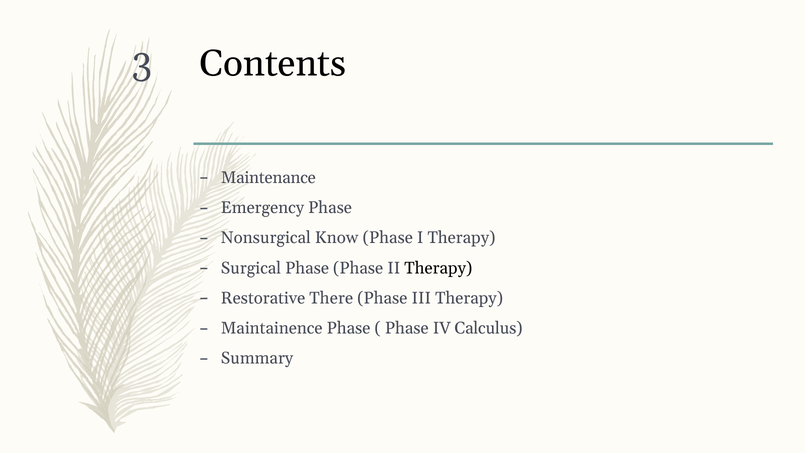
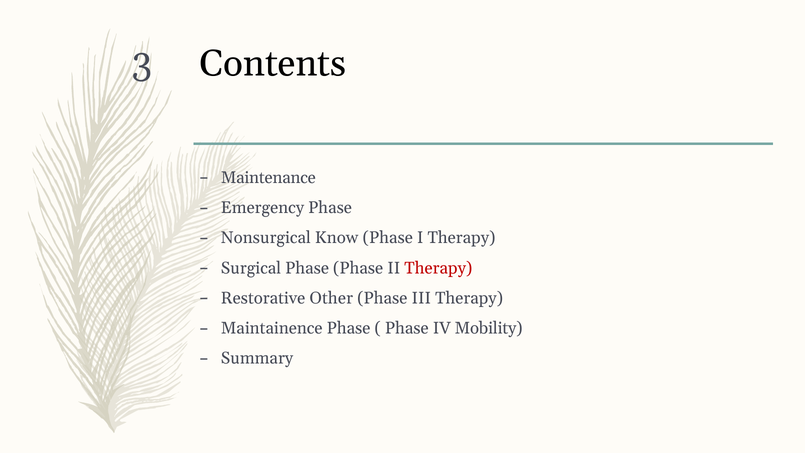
Therapy at (438, 268) colour: black -> red
There: There -> Other
Calculus: Calculus -> Mobility
